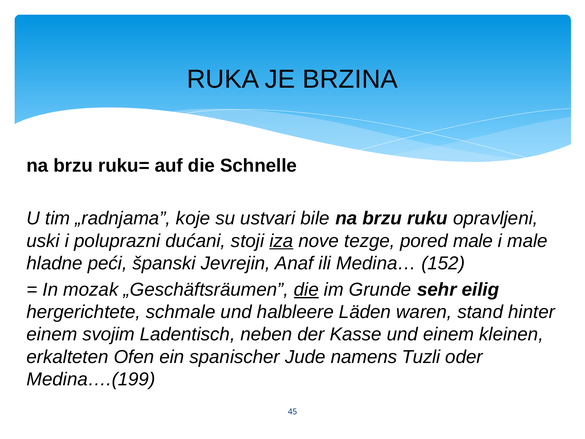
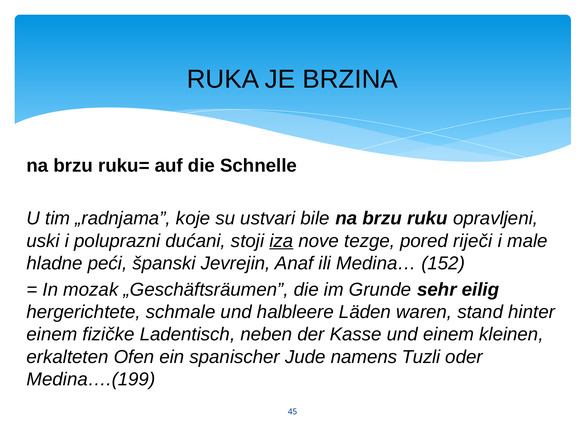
pored male: male -> riječi
die at (306, 289) underline: present -> none
svojim: svojim -> fizičke
